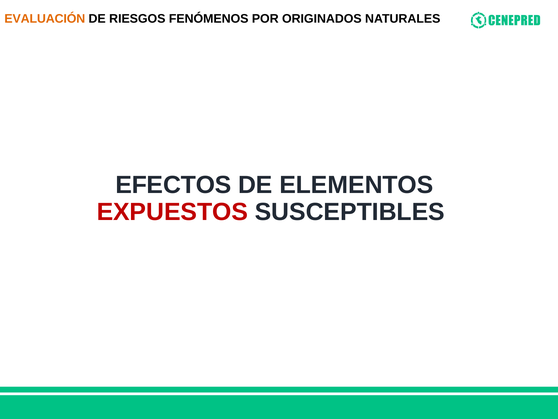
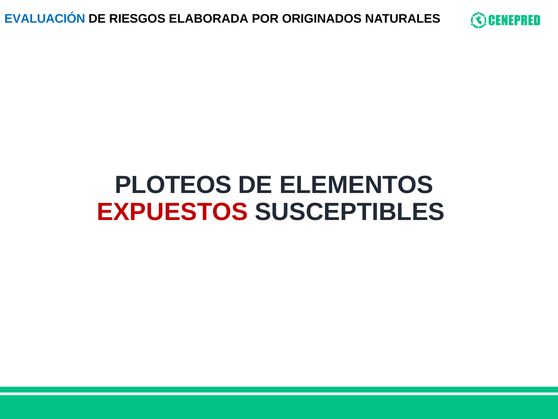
EVALUACIÓN colour: orange -> blue
FENÓMENOS: FENÓMENOS -> ELABORADA
EFECTOS: EFECTOS -> PLOTEOS
